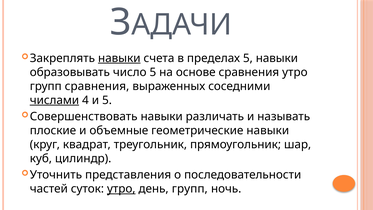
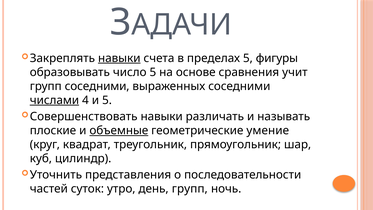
5 навыки: навыки -> фигуры
сравнения утро: утро -> учит
групп сравнения: сравнения -> соседними
объемные underline: none -> present
геометрические навыки: навыки -> умение
утро at (121, 189) underline: present -> none
